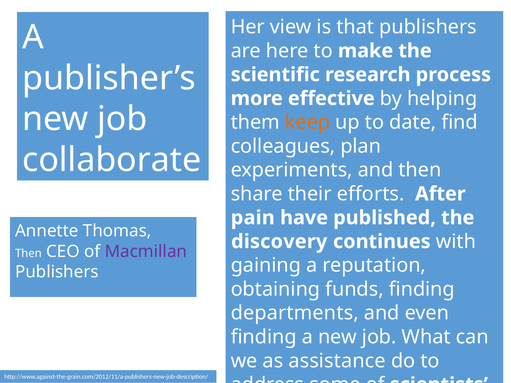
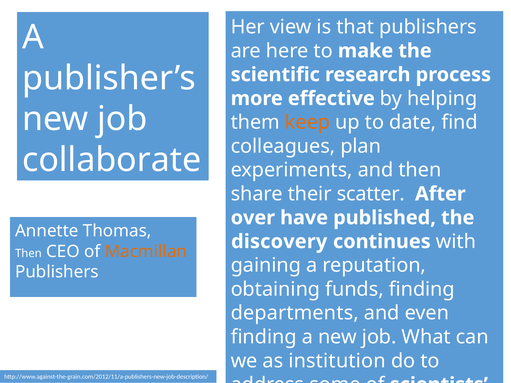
efforts: efforts -> scatter
pain at (253, 218): pain -> over
Macmillan colour: purple -> orange
assistance: assistance -> institution
